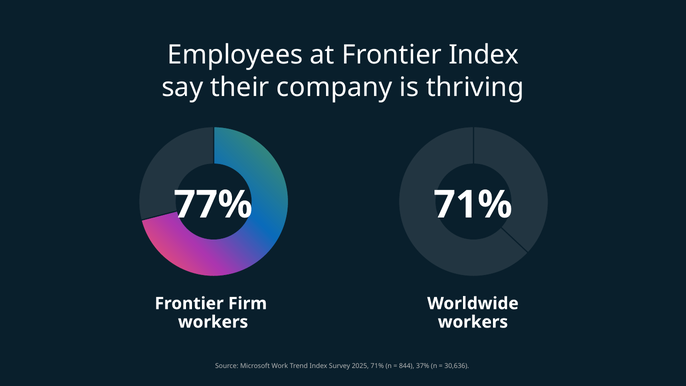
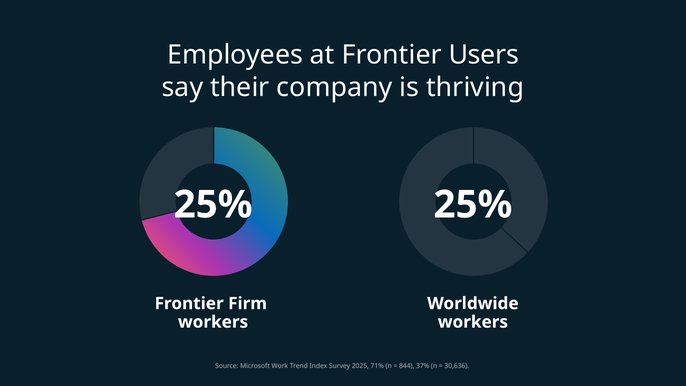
Index at (484, 55): Index -> Users
77% at (213, 205): 77% -> 25%
71% at (473, 205): 71% -> 25%
